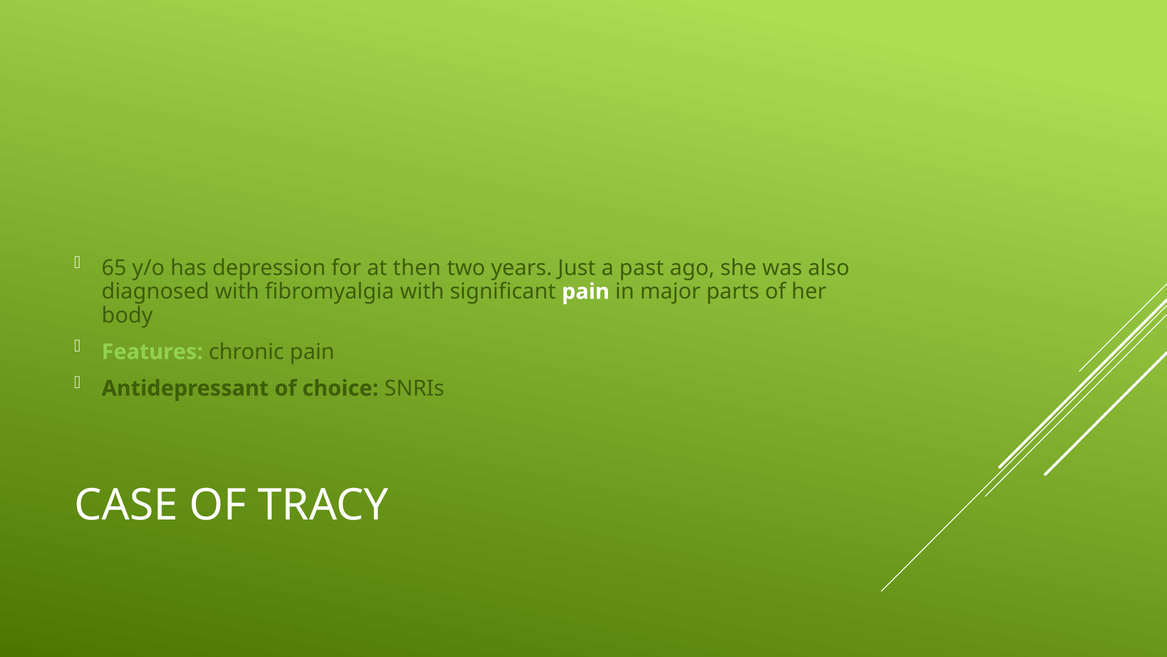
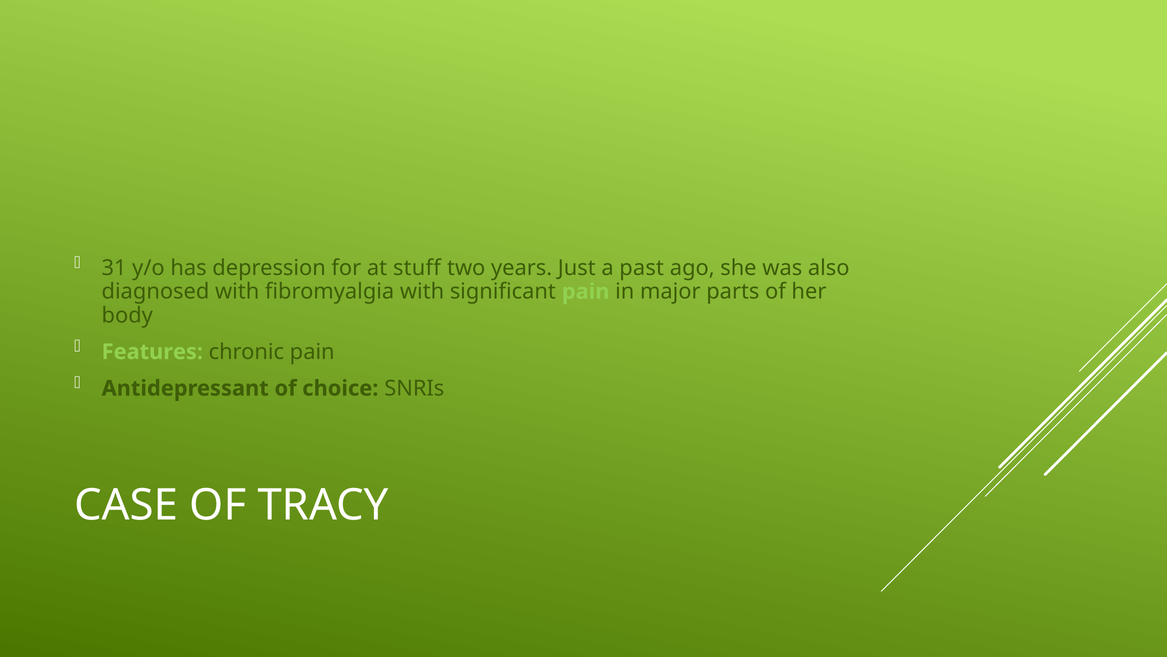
65: 65 -> 31
then: then -> stuff
pain at (586, 291) colour: white -> light green
